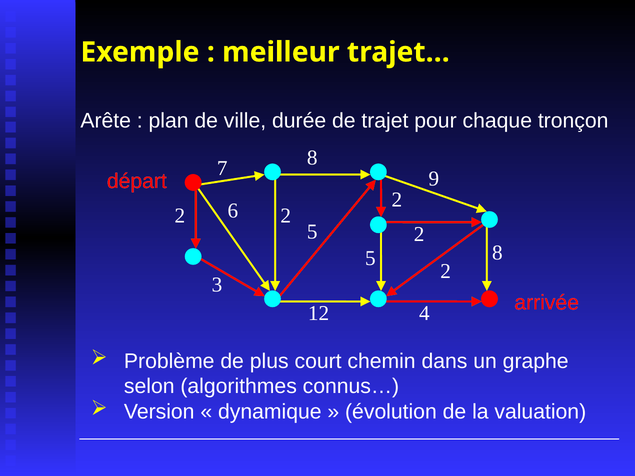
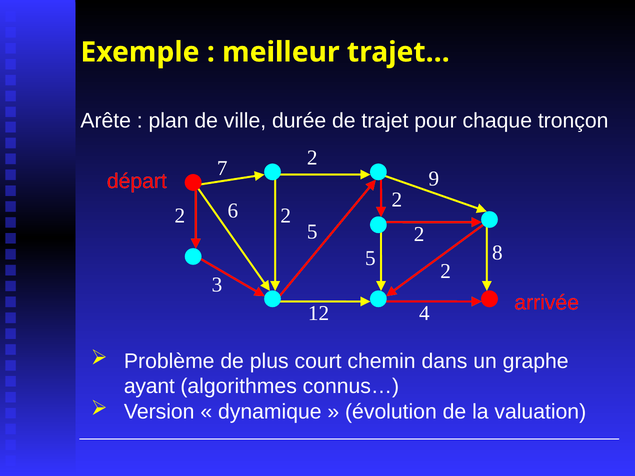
7 8: 8 -> 2
selon: selon -> ayant
